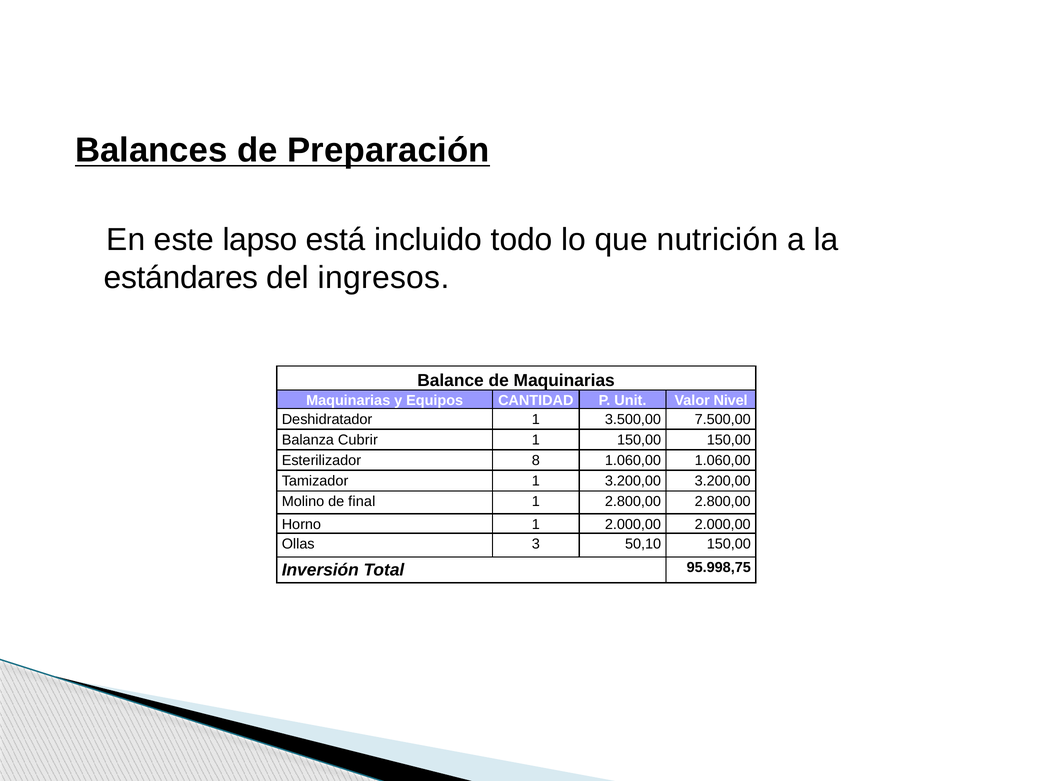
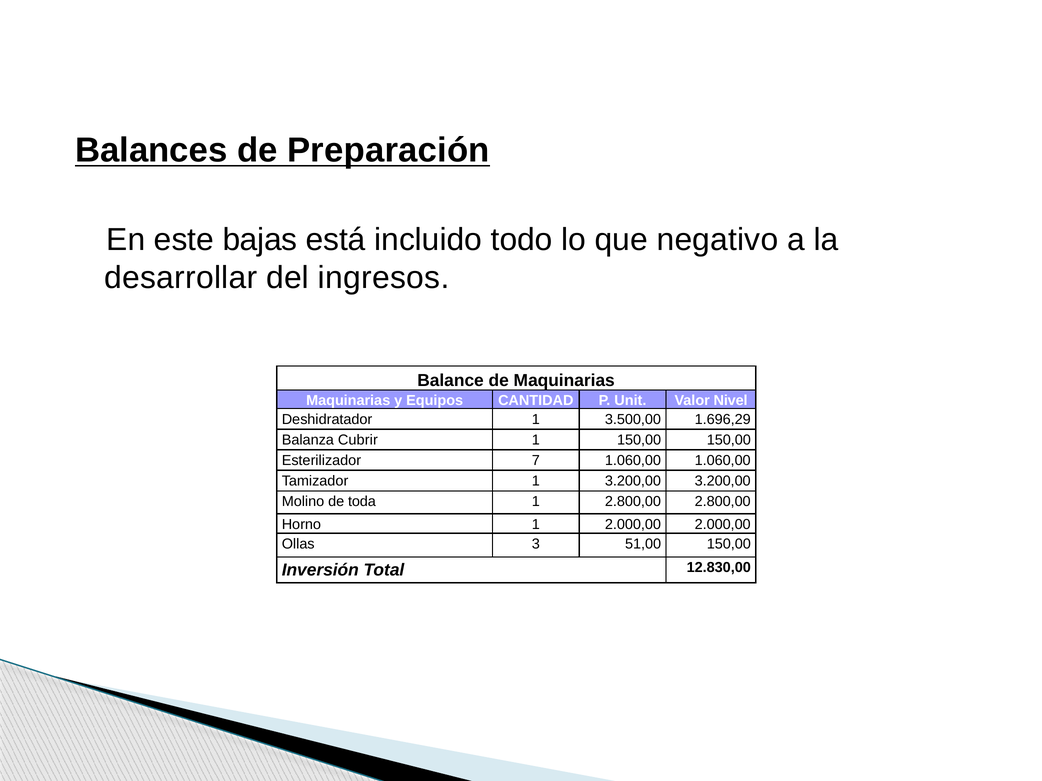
lapso: lapso -> bajas
nutrición: nutrición -> negativo
estándares: estándares -> desarrollar
7.500,00: 7.500,00 -> 1.696,29
8: 8 -> 7
final: final -> toda
50,10: 50,10 -> 51,00
95.998,75: 95.998,75 -> 12.830,00
